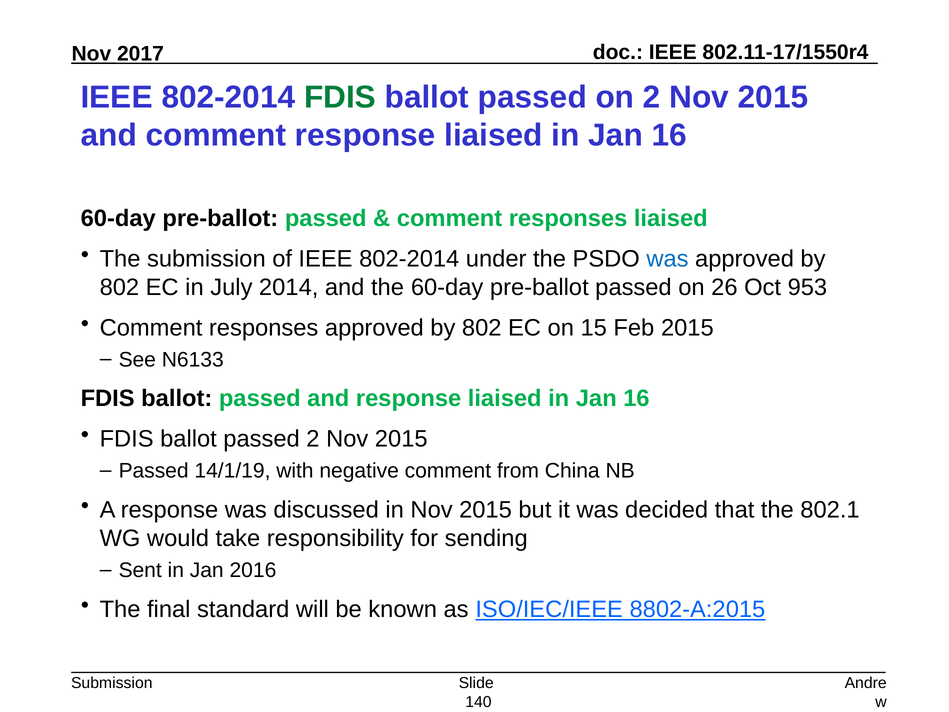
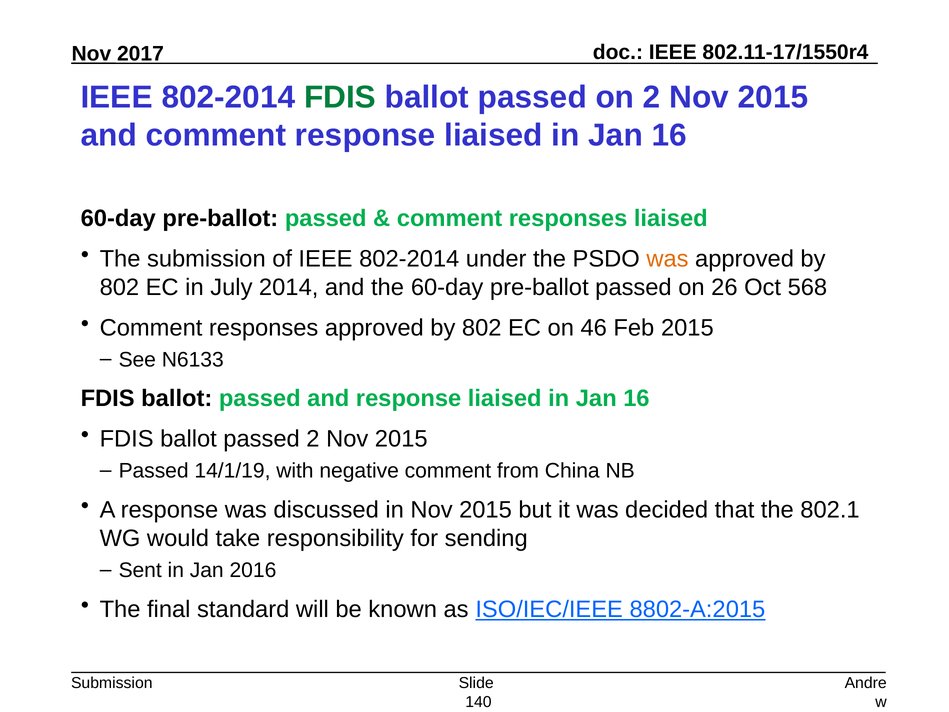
was at (668, 259) colour: blue -> orange
953: 953 -> 568
15: 15 -> 46
